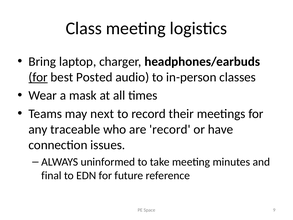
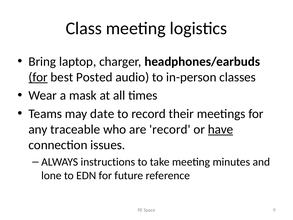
next: next -> date
have underline: none -> present
uninformed: uninformed -> instructions
final: final -> lone
